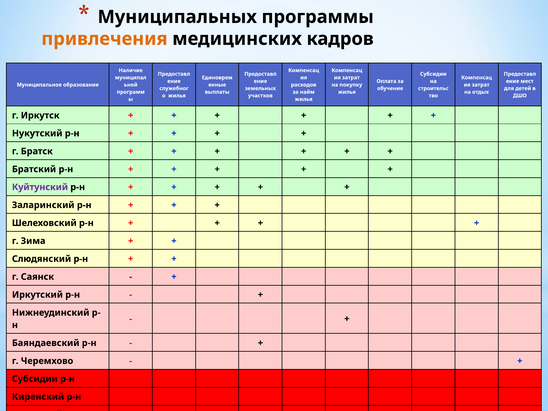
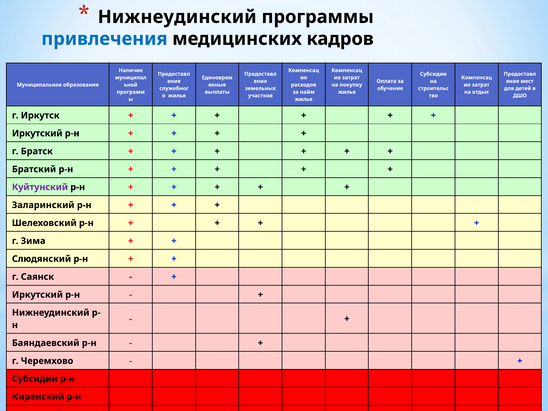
Муниципальных at (177, 17): Муниципальных -> Нижнеудинский
привлечения colour: orange -> blue
Нукутский at (37, 133): Нукутский -> Иркутский
